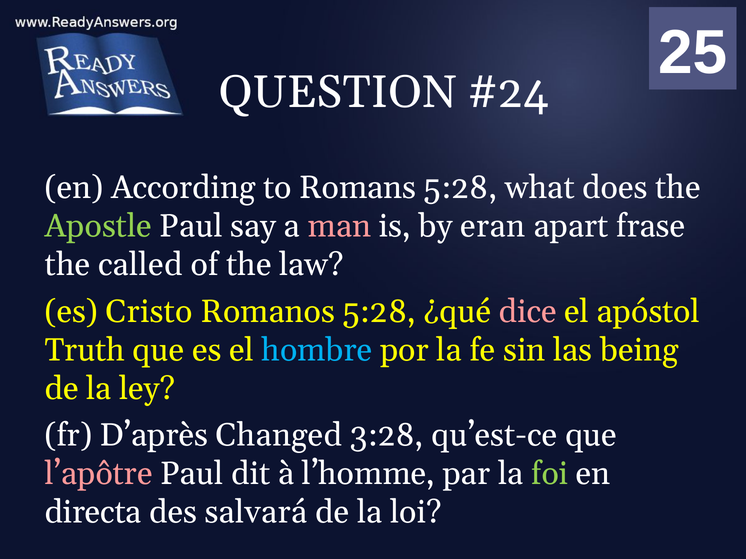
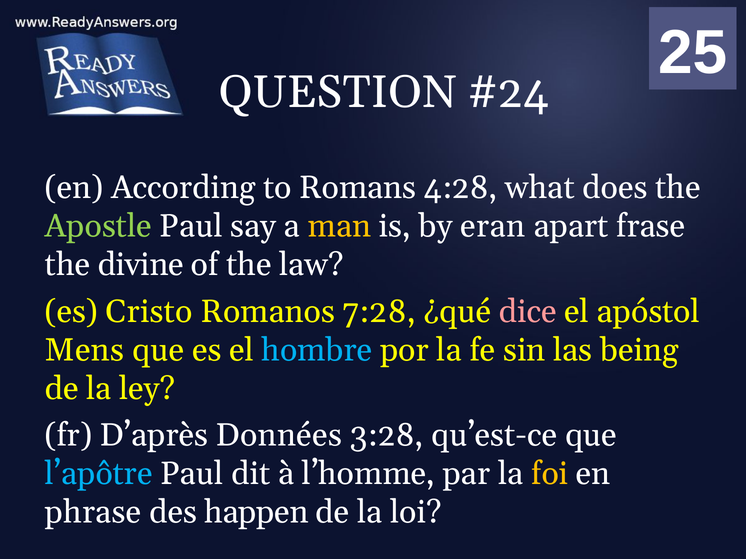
Romans 5:28: 5:28 -> 4:28
man colour: pink -> yellow
called: called -> divine
Romanos 5:28: 5:28 -> 7:28
Truth: Truth -> Mens
Changed: Changed -> Données
l’apôtre colour: pink -> light blue
foi colour: light green -> yellow
directa: directa -> phrase
salvará: salvará -> happen
